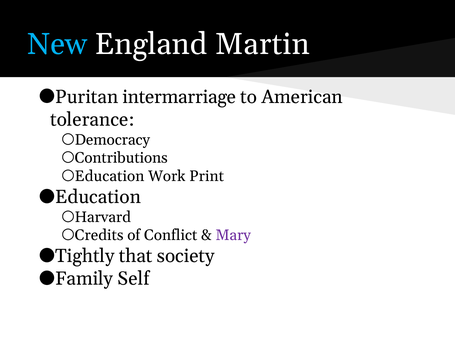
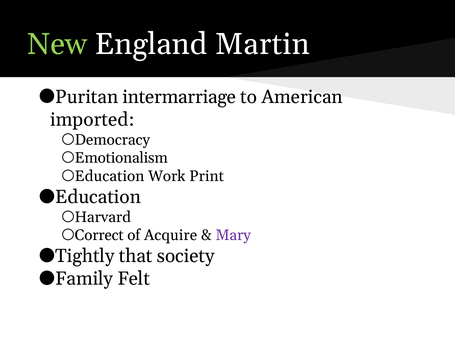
New colour: light blue -> light green
tolerance: tolerance -> imported
Contributions: Contributions -> Emotionalism
Credits: Credits -> Correct
Conflict: Conflict -> Acquire
Self: Self -> Felt
